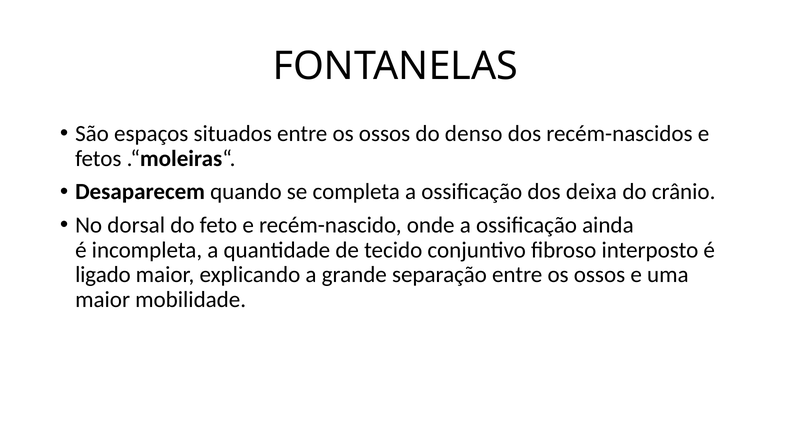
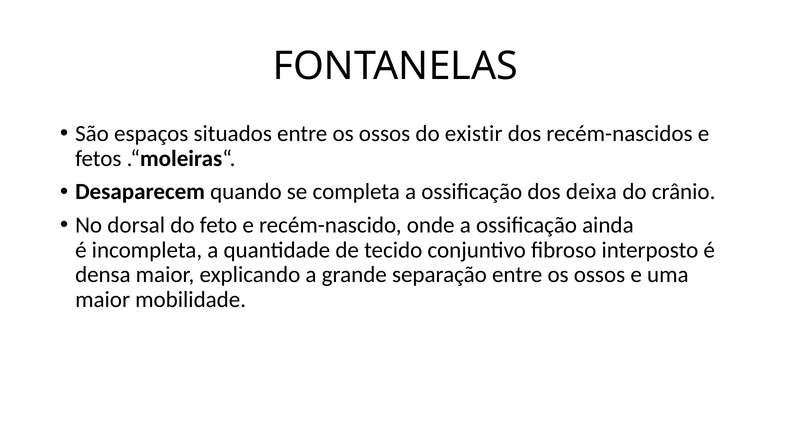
denso: denso -> existir
ligado: ligado -> densa
